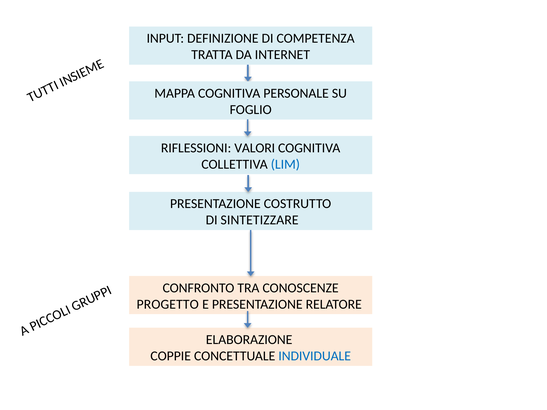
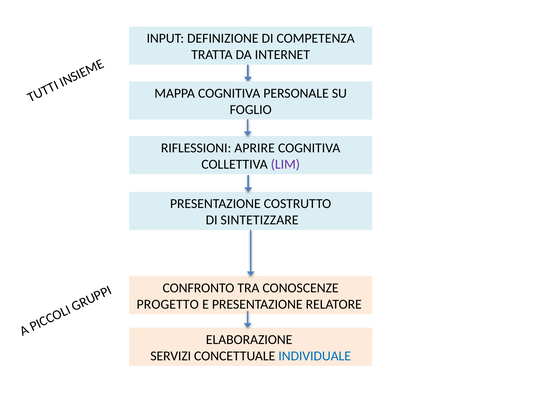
VALORI: VALORI -> APRIRE
LIM colour: blue -> purple
COPPIE: COPPIE -> SERVIZI
